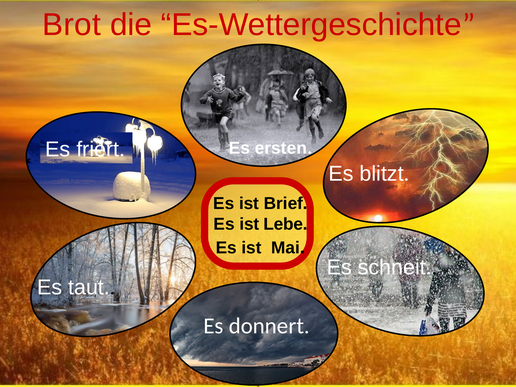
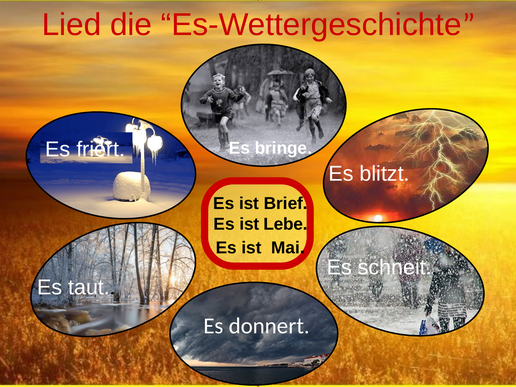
Brot: Brot -> Lied
ersten: ersten -> bringe
